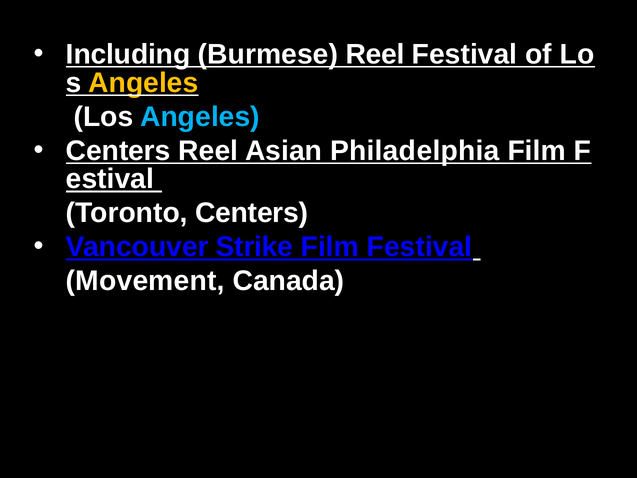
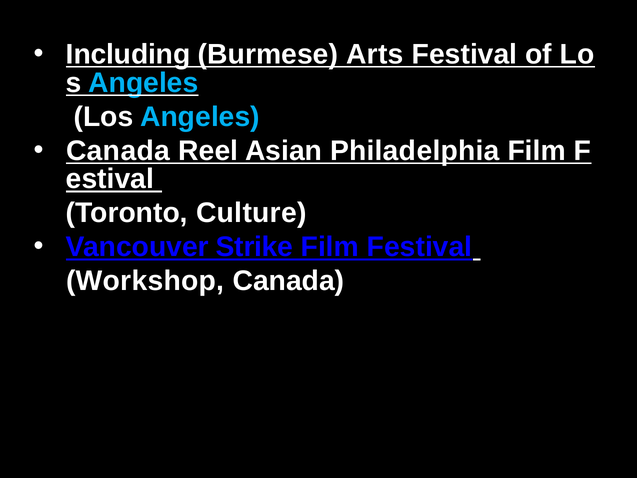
Burmese Reel: Reel -> Arts
Angeles at (143, 83) colour: yellow -> light blue
Centers at (118, 151): Centers -> Canada
Toronto Centers: Centers -> Culture
Movement: Movement -> Workshop
